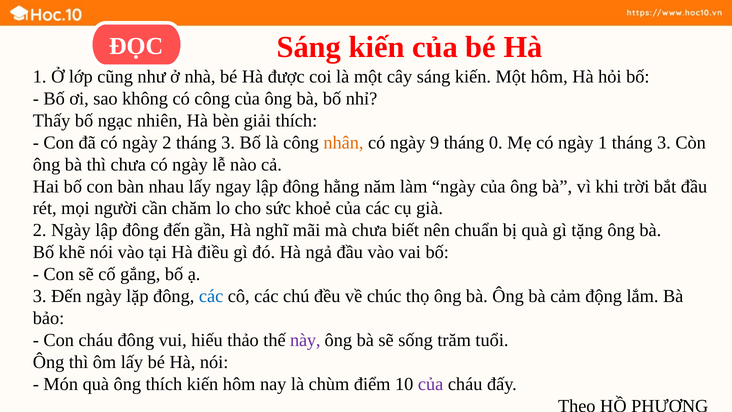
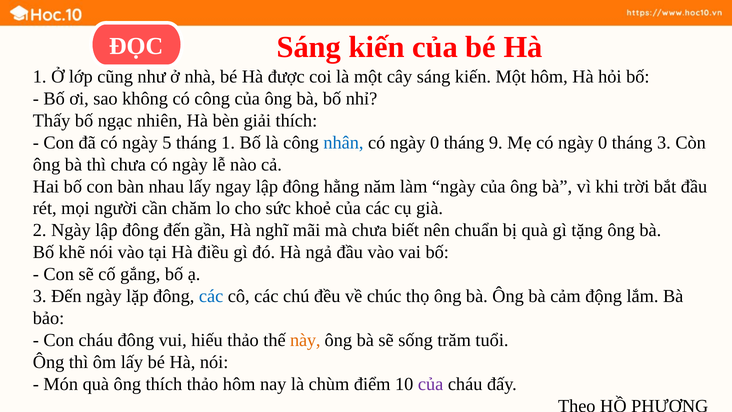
ngày 2: 2 -> 5
3 at (228, 142): 3 -> 1
nhân colour: orange -> blue
9 at (435, 142): 9 -> 0
0: 0 -> 9
Mẹ có ngày 1: 1 -> 0
này colour: purple -> orange
thích kiến: kiến -> thảo
